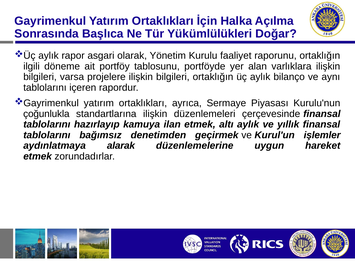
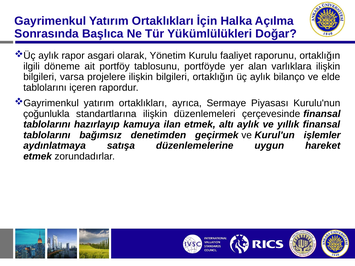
aynı: aynı -> elde
alarak: alarak -> satışa
